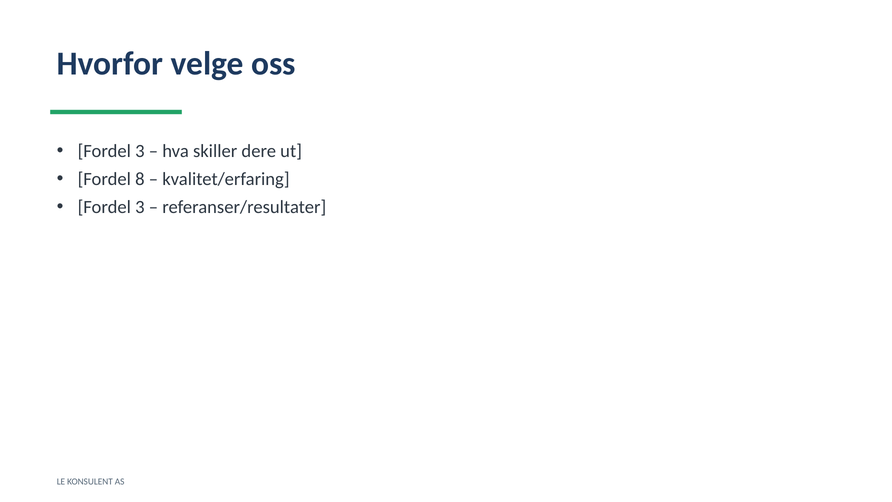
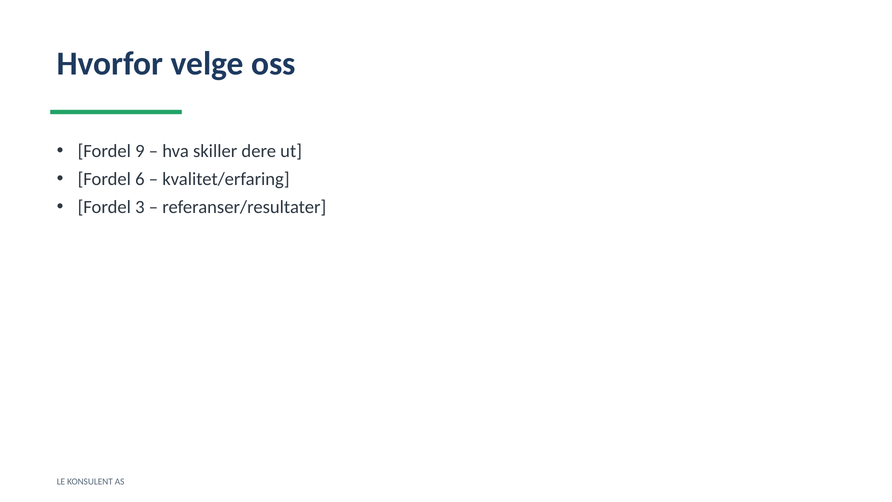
3 at (140, 151): 3 -> 9
8: 8 -> 6
